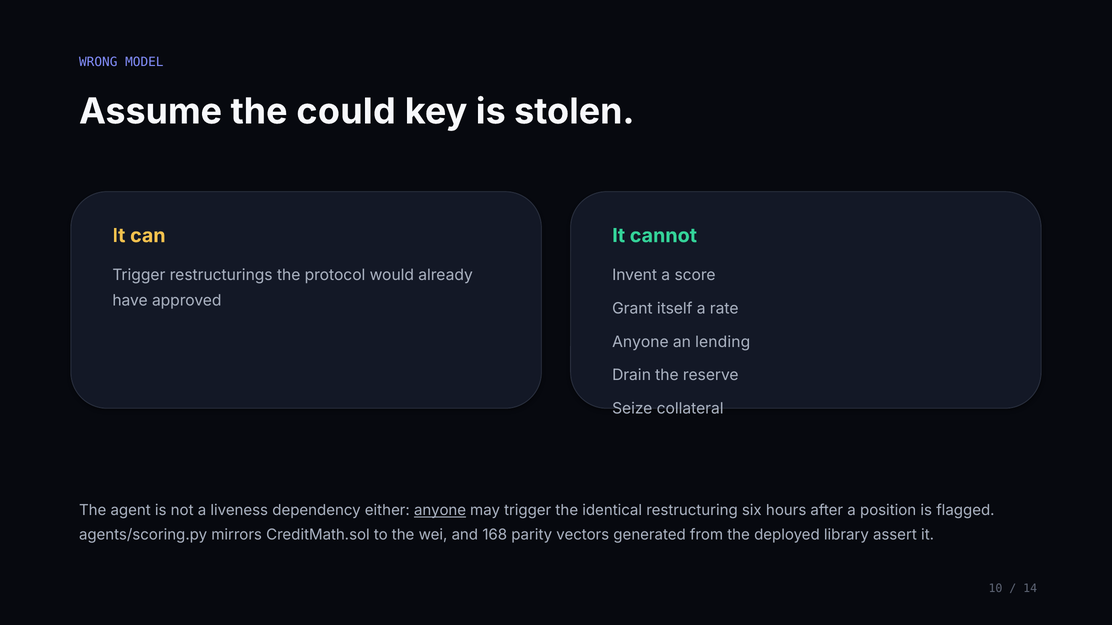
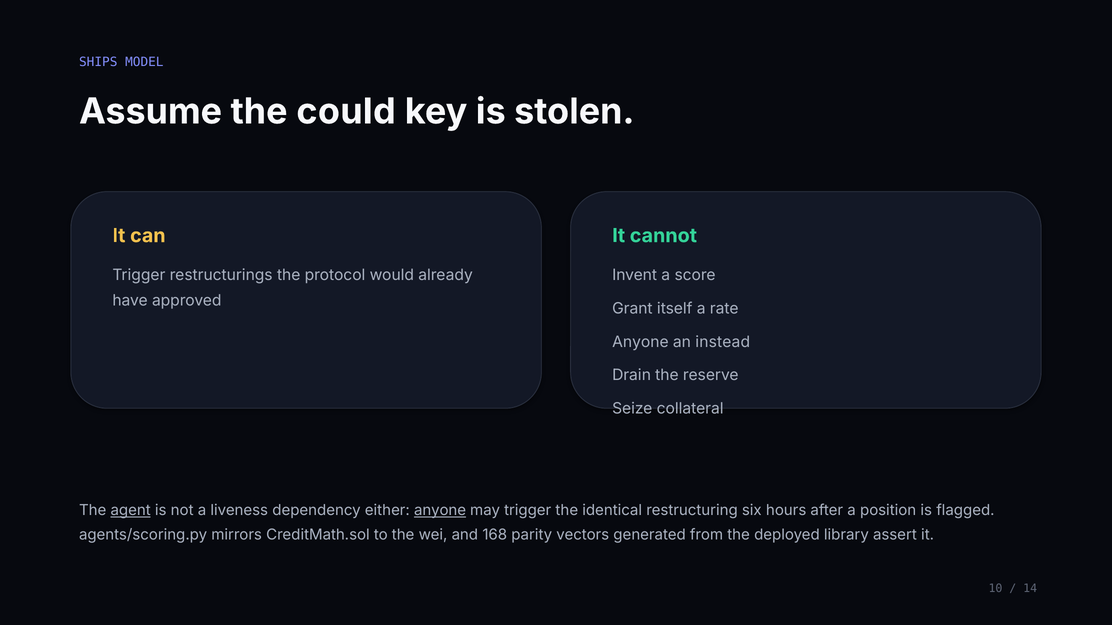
WRONG: WRONG -> SHIPS
lending: lending -> instead
agent underline: none -> present
